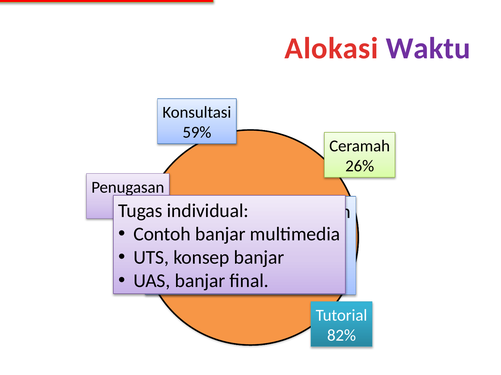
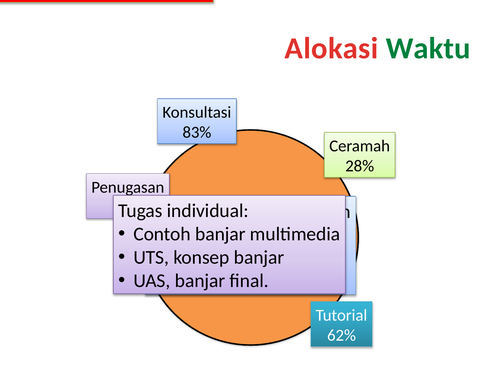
Waktu colour: purple -> green
59%: 59% -> 83%
26%: 26% -> 28%
82%: 82% -> 62%
